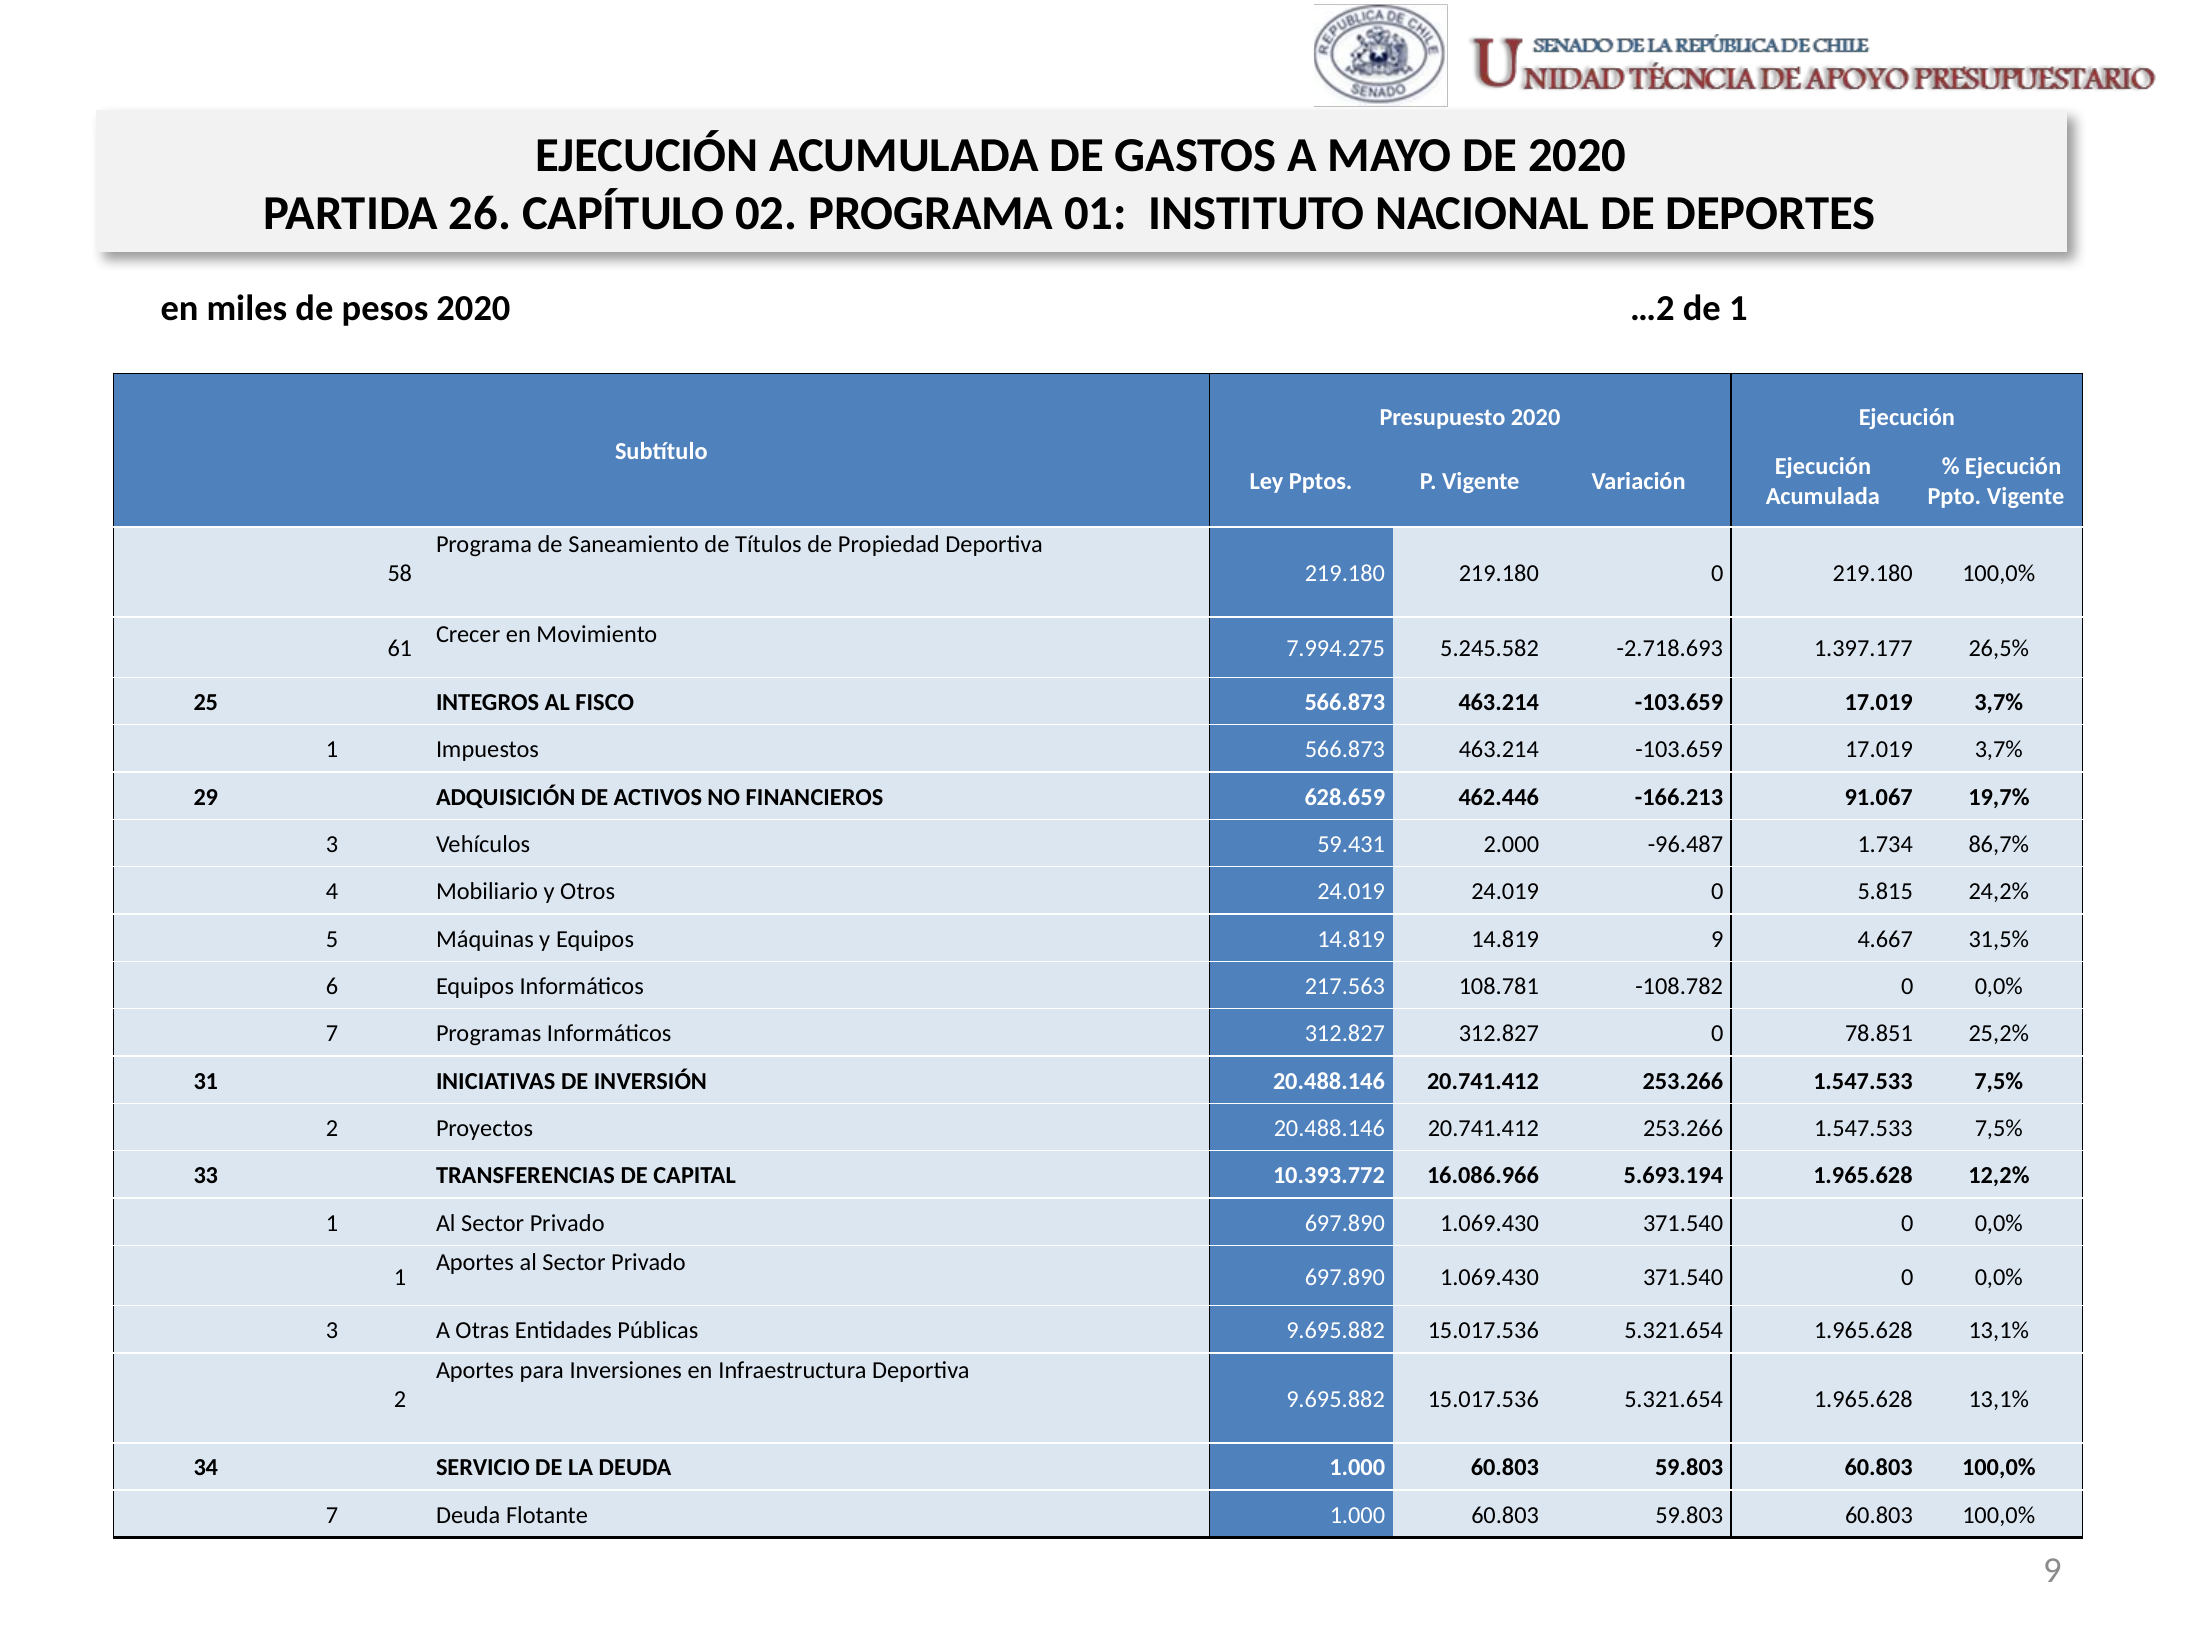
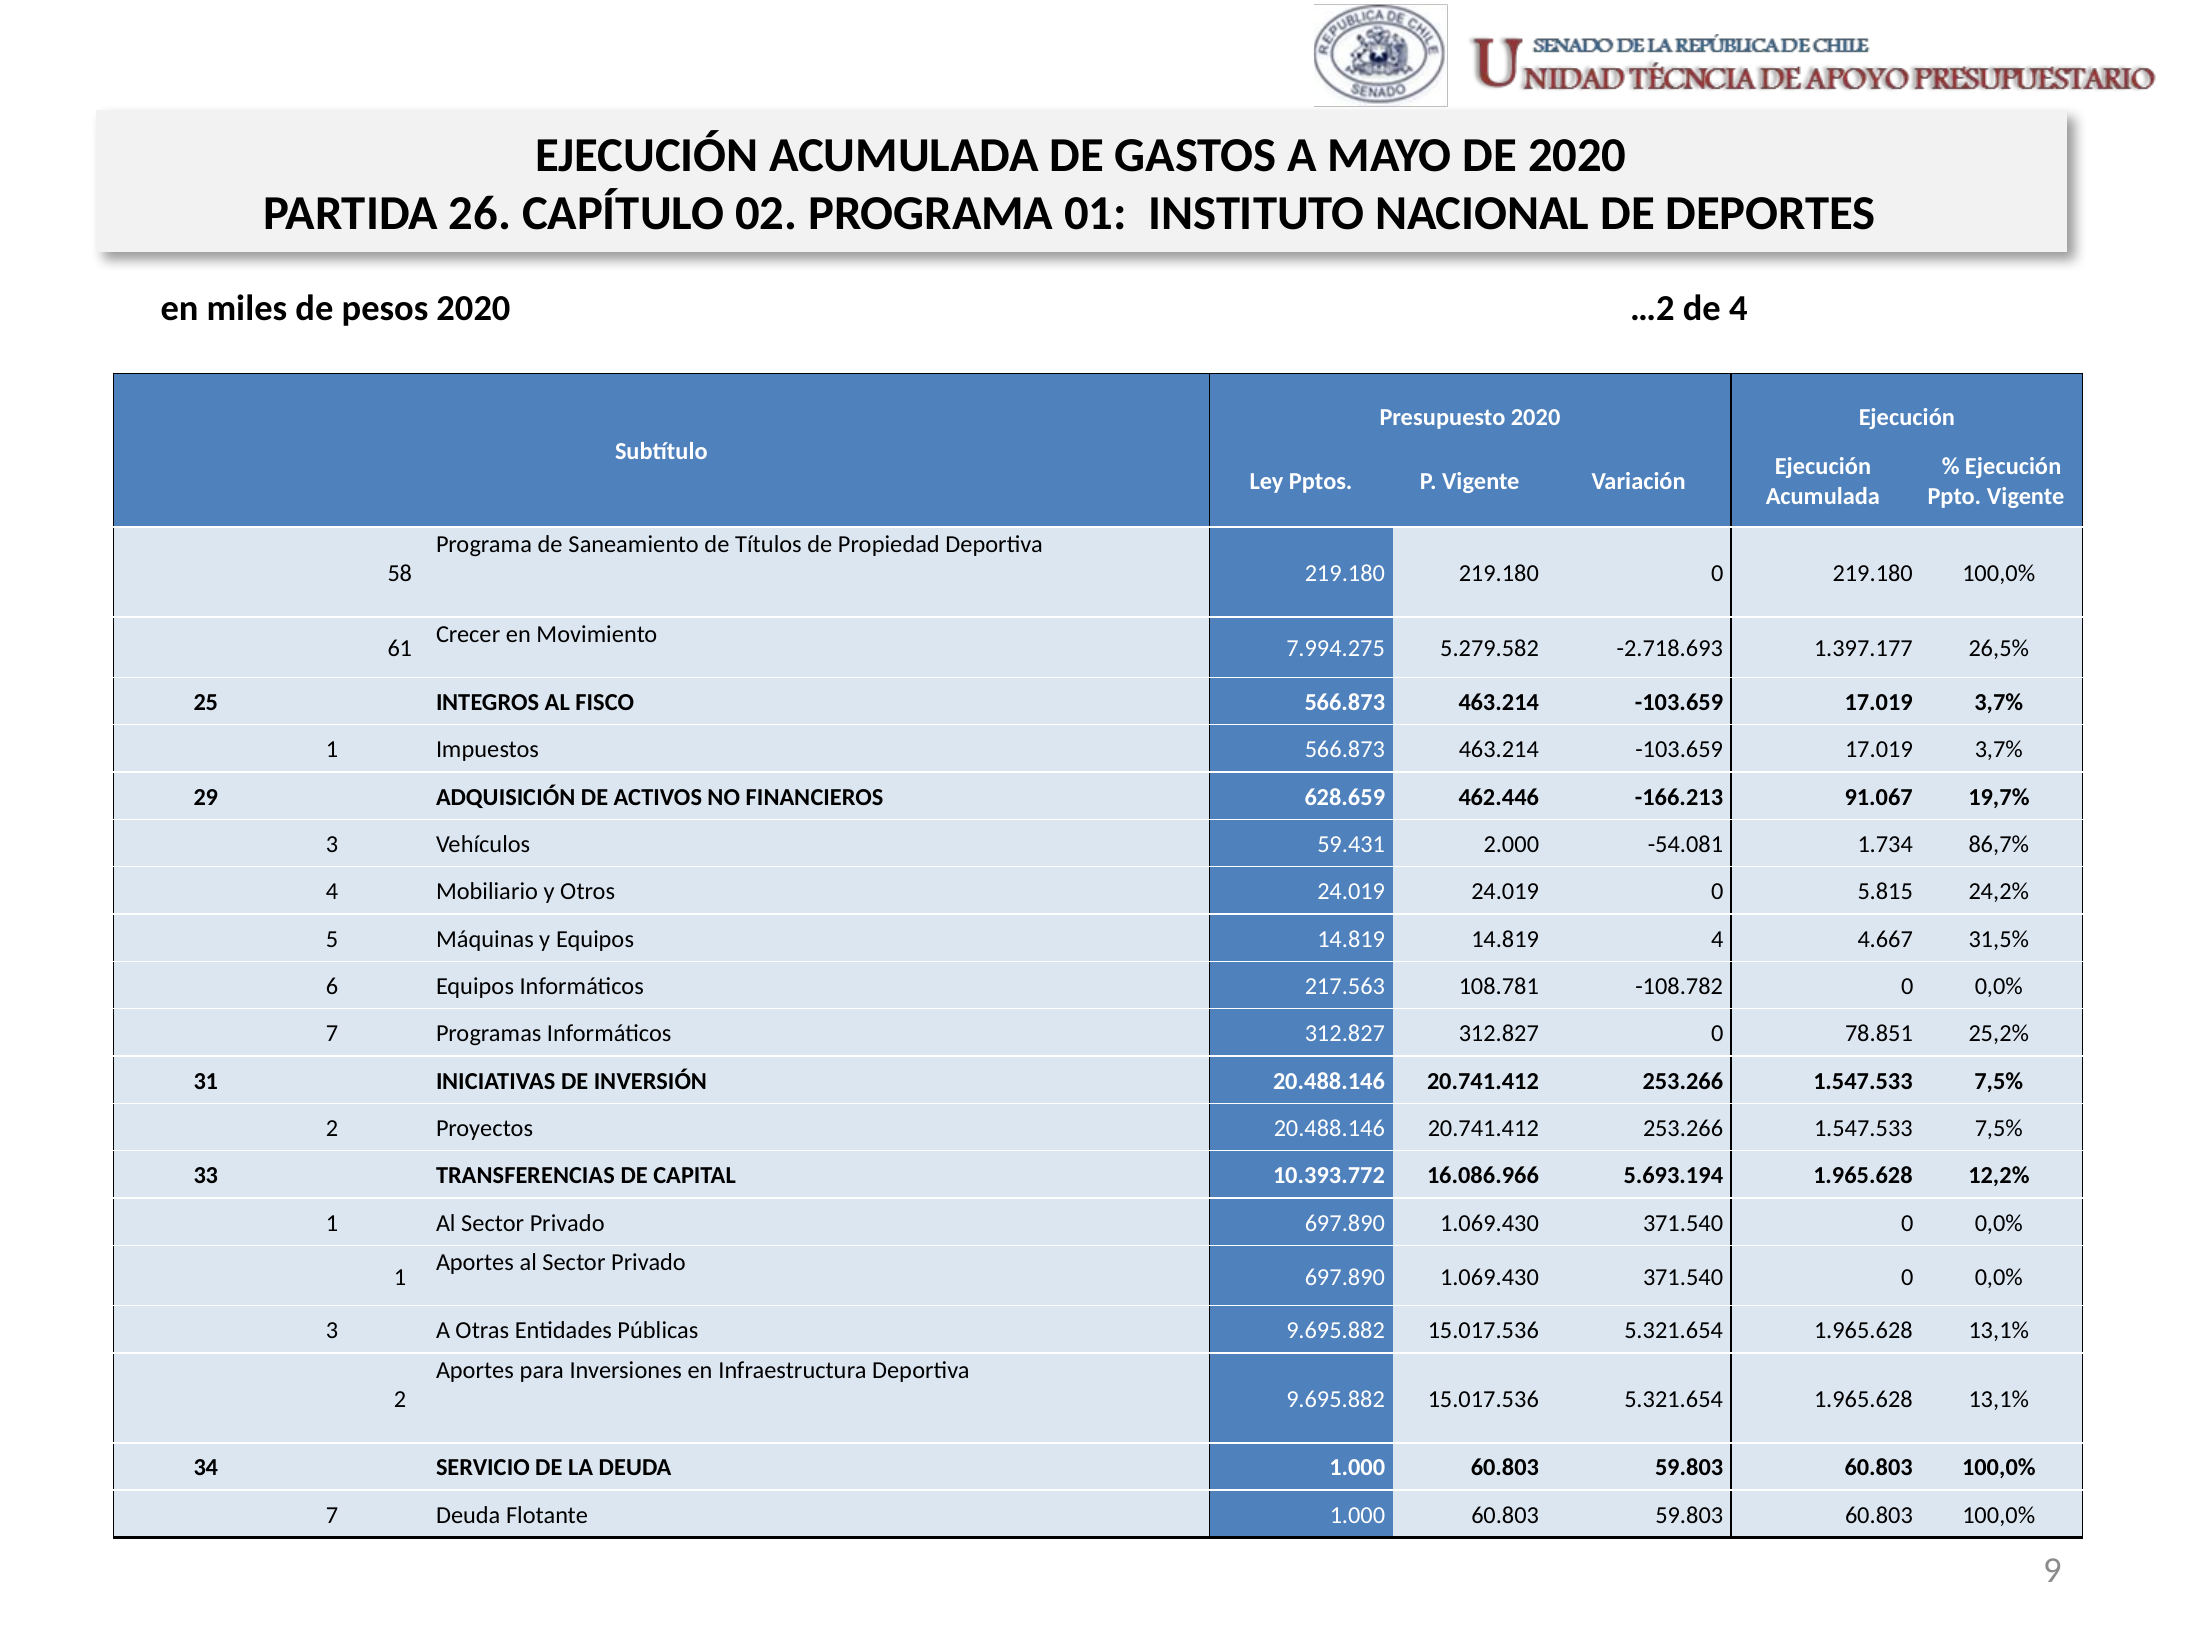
de 1: 1 -> 4
5.245.582: 5.245.582 -> 5.279.582
-96.487: -96.487 -> -54.081
14.819 9: 9 -> 4
